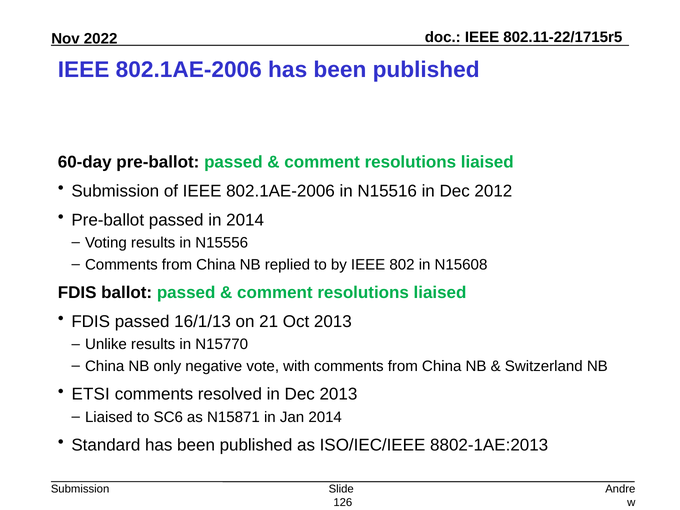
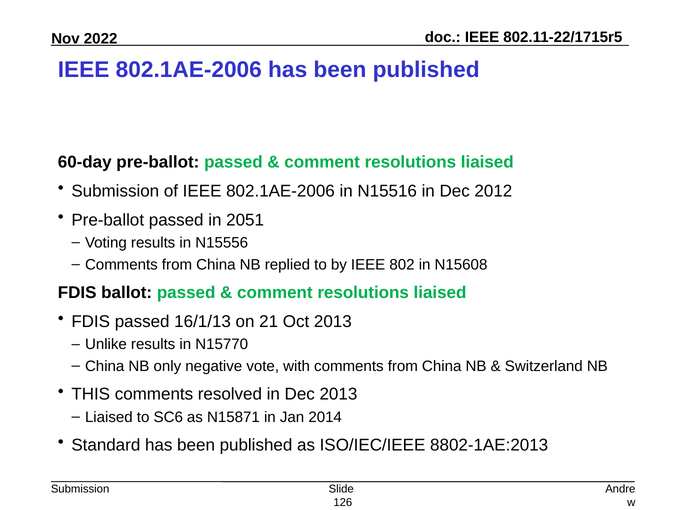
in 2014: 2014 -> 2051
ETSI: ETSI -> THIS
